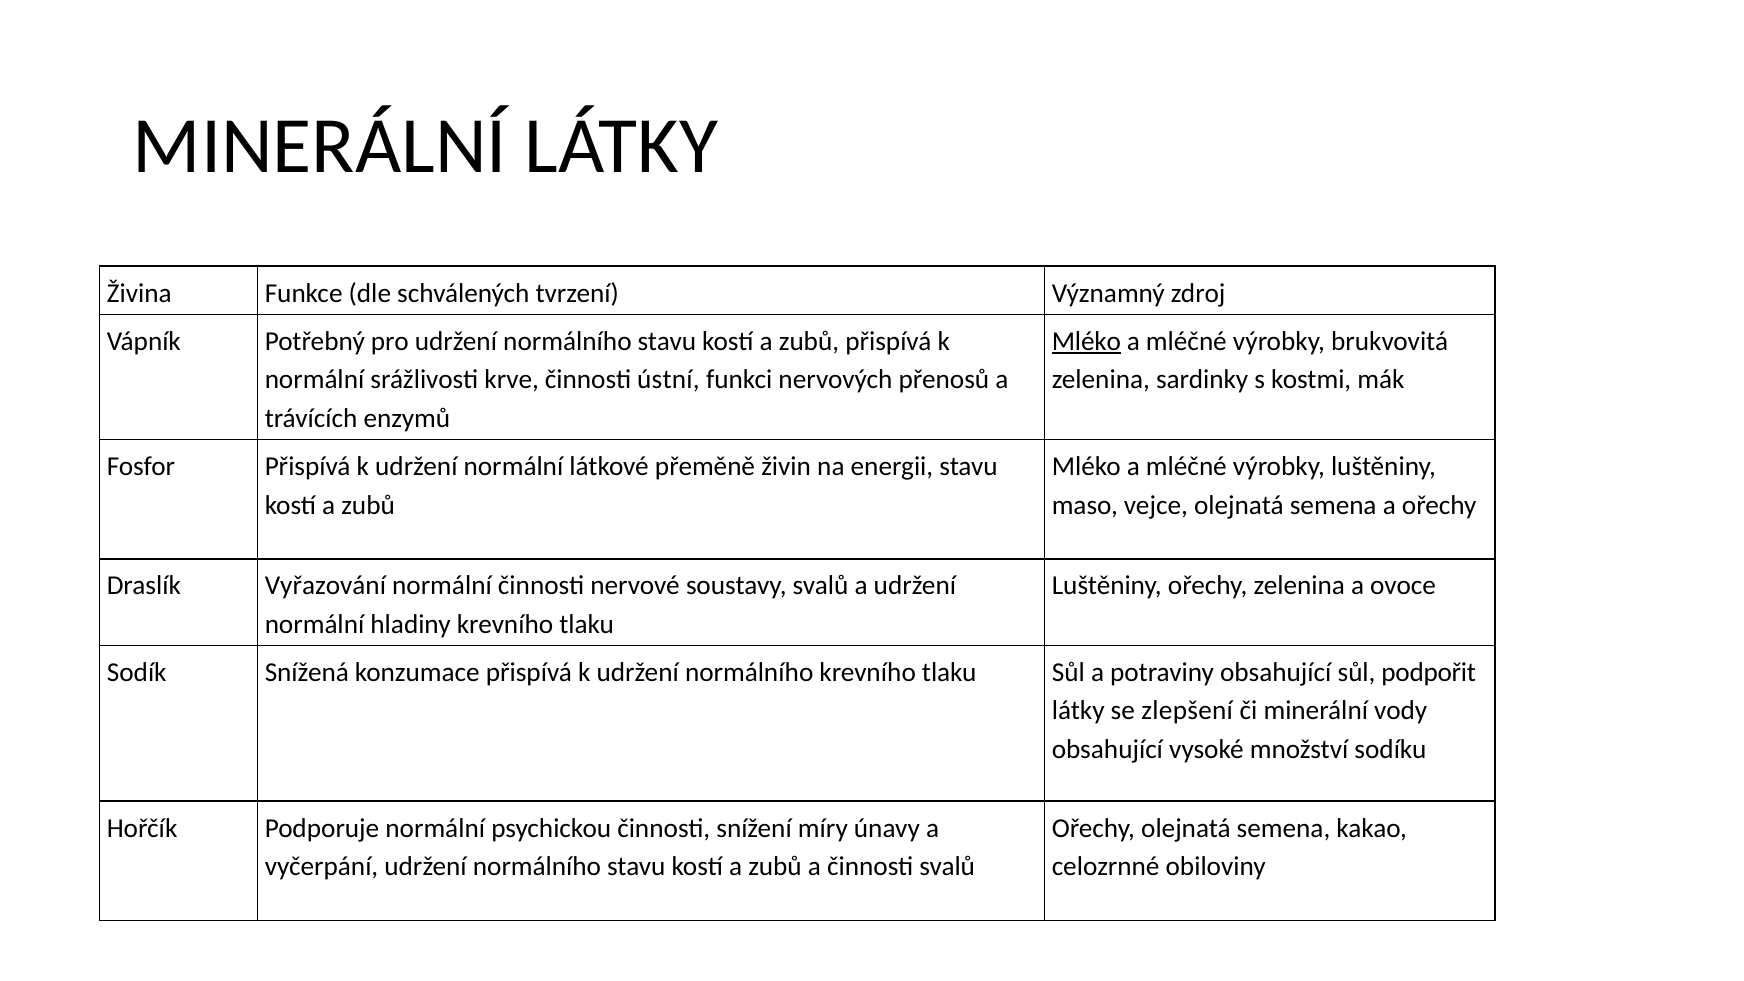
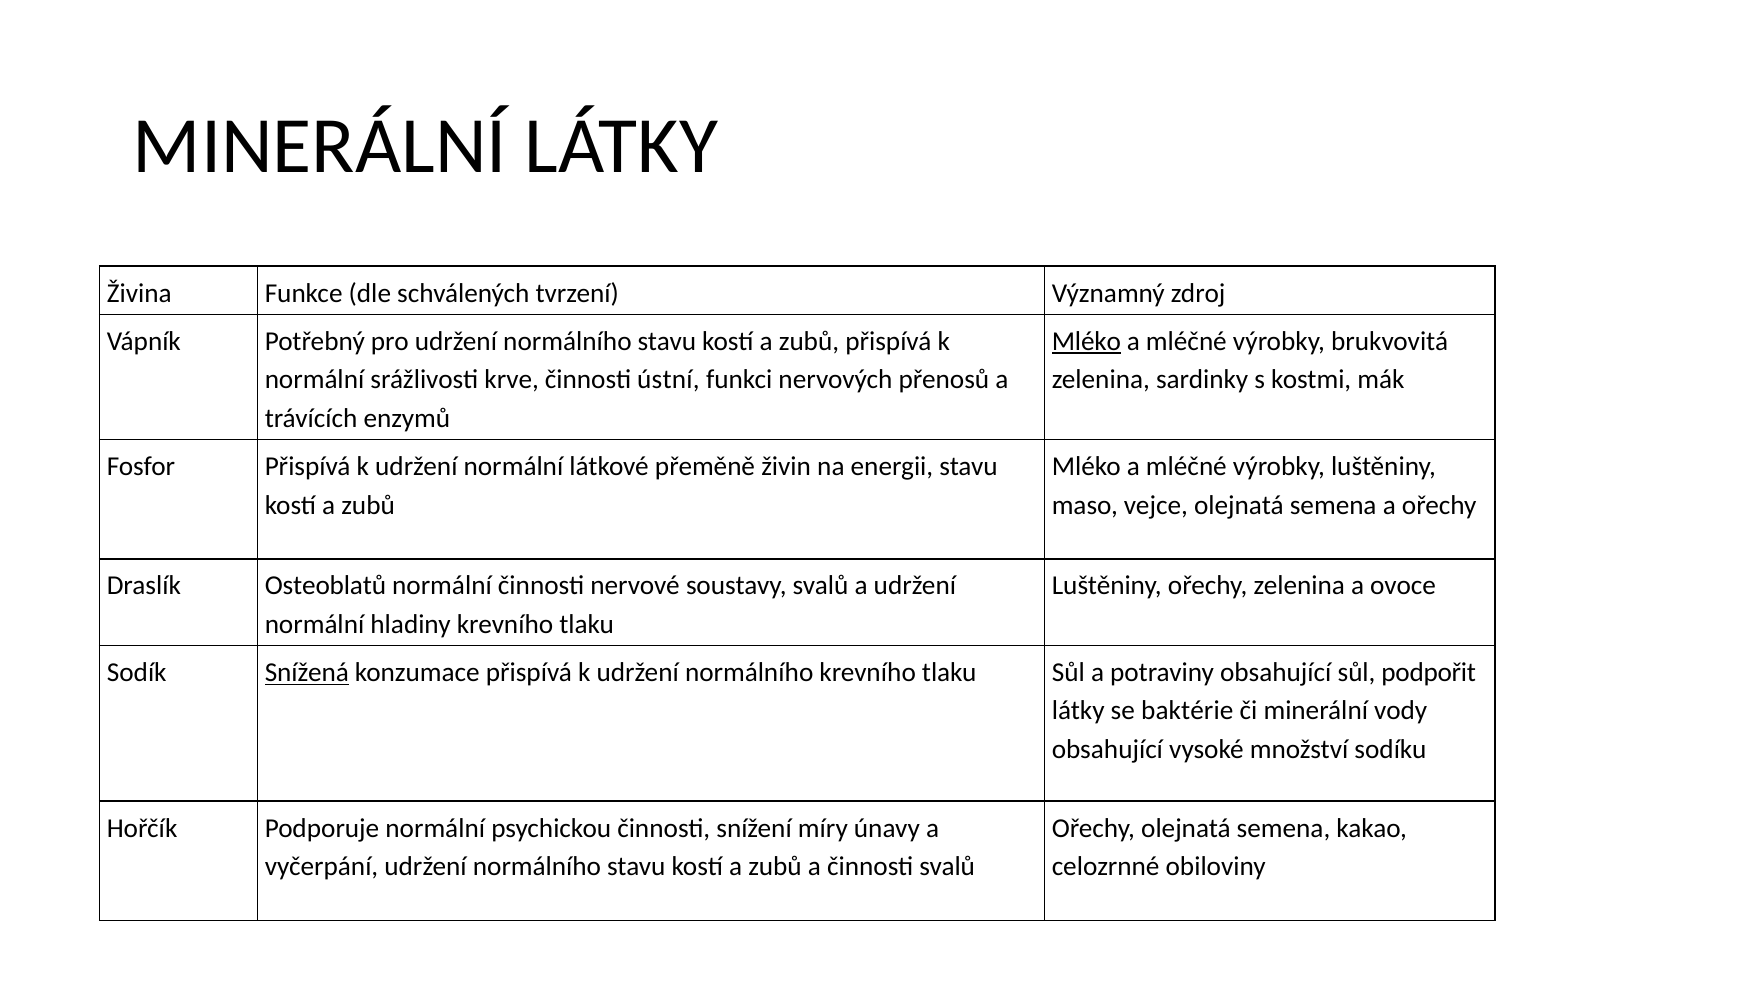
Vyřazování: Vyřazování -> Osteoblatů
Snížená underline: none -> present
zlepšení: zlepšení -> baktérie
